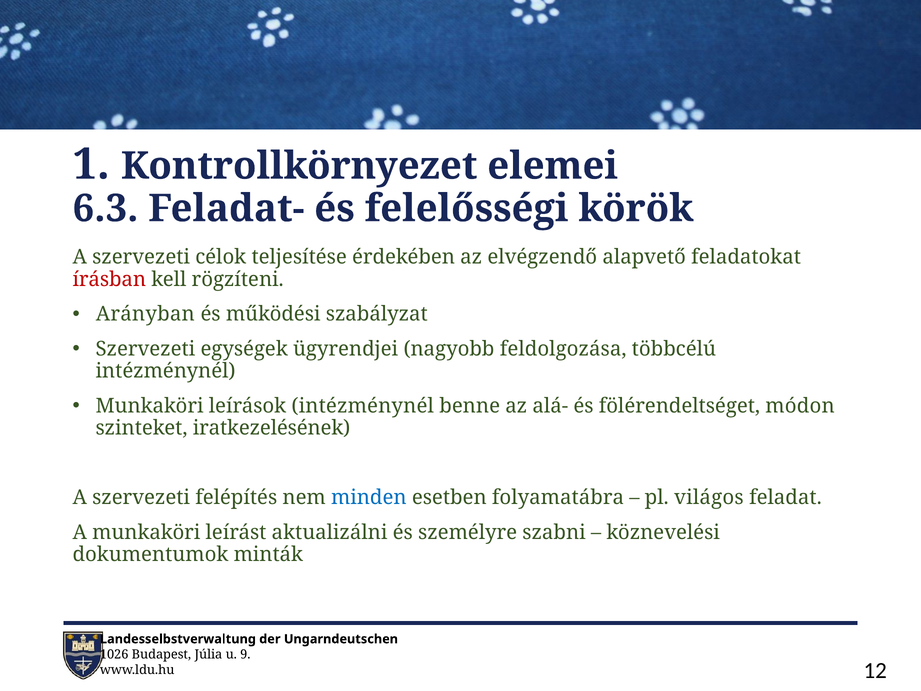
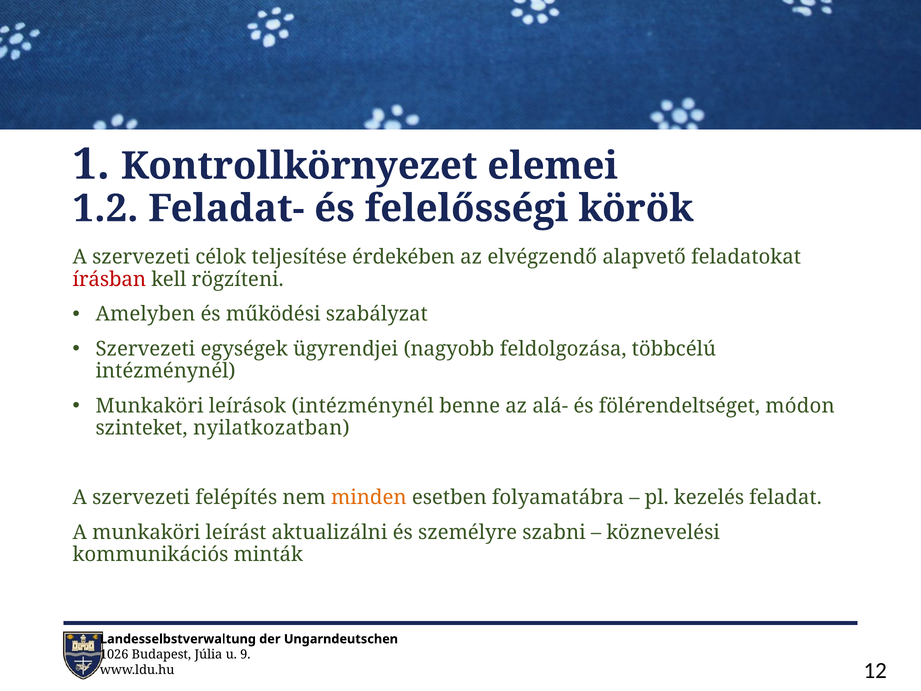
6.3: 6.3 -> 1.2
Arányban: Arányban -> Amelyben
iratkezelésének: iratkezelésének -> nyilatkozatban
minden colour: blue -> orange
világos: világos -> kezelés
dokumentumok: dokumentumok -> kommunikációs
